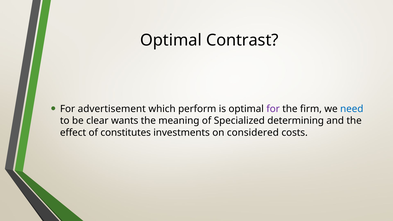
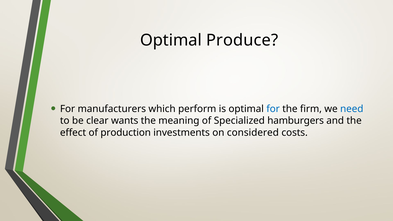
Contrast: Contrast -> Produce
advertisement: advertisement -> manufacturers
for at (273, 109) colour: purple -> blue
determining: determining -> hamburgers
constitutes: constitutes -> production
